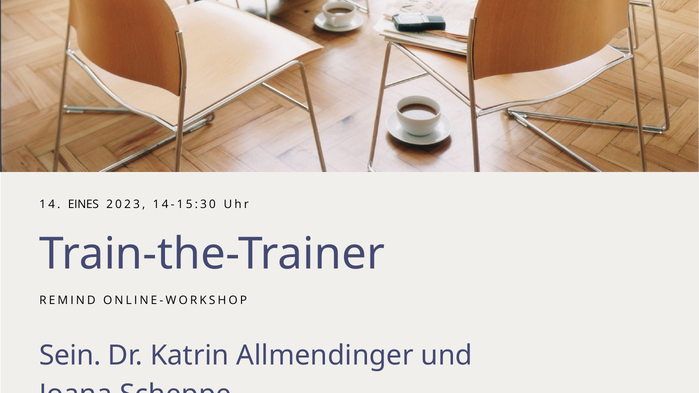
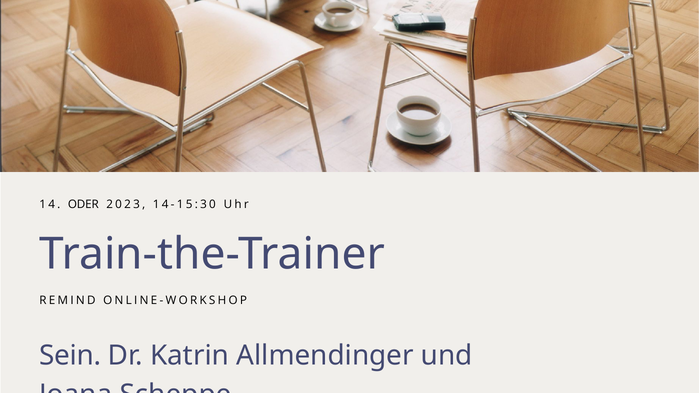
EINES: EINES -> ODER
